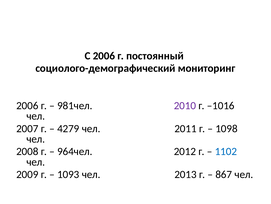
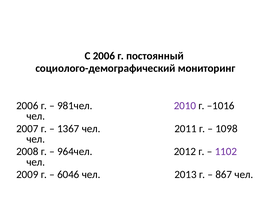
4279: 4279 -> 1367
1102 colour: blue -> purple
1093: 1093 -> 6046
